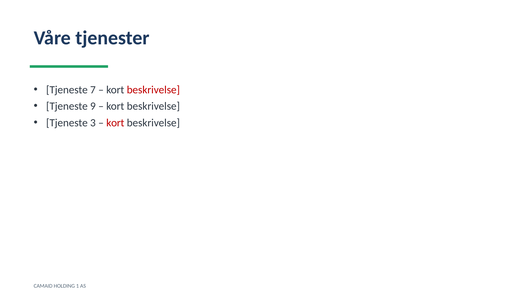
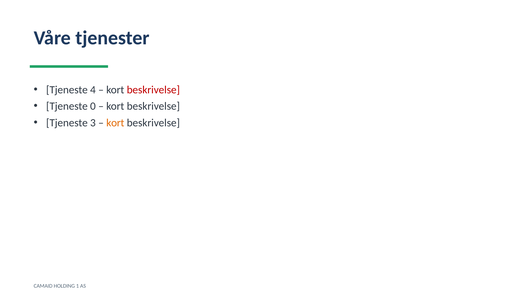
7: 7 -> 4
9: 9 -> 0
kort at (115, 123) colour: red -> orange
